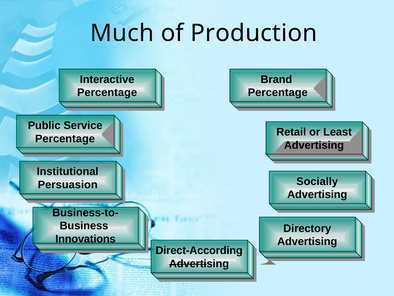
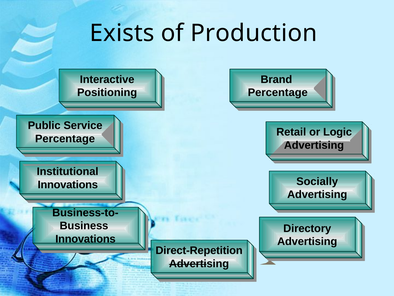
Much: Much -> Exists
Percentage at (107, 92): Percentage -> Positioning
Least: Least -> Logic
Persuasion at (68, 184): Persuasion -> Innovations
Direct-According: Direct-According -> Direct-Repetition
